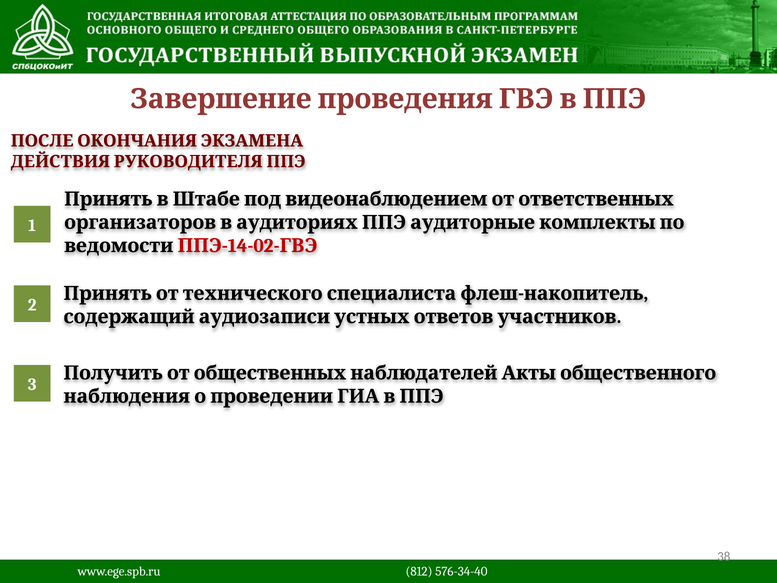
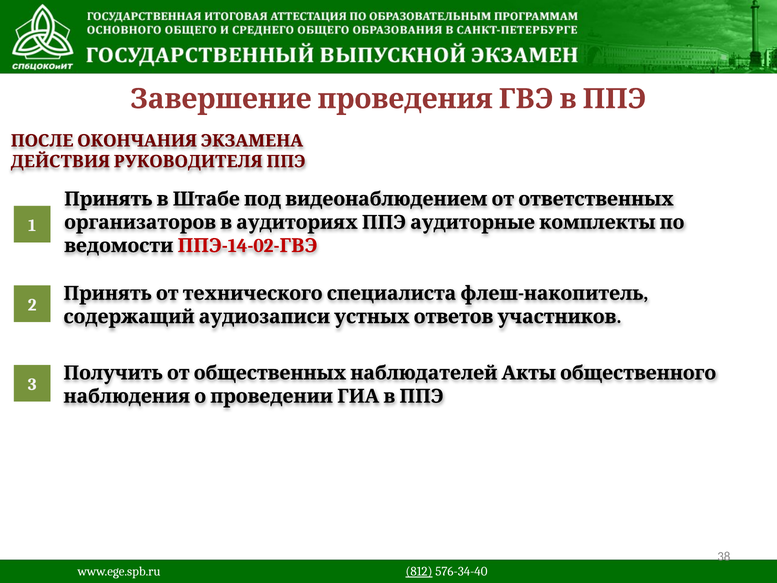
812 underline: none -> present
